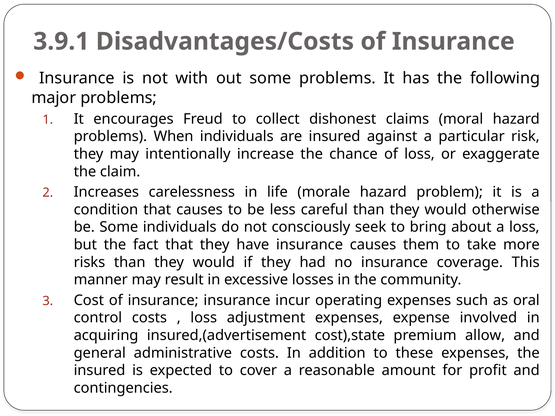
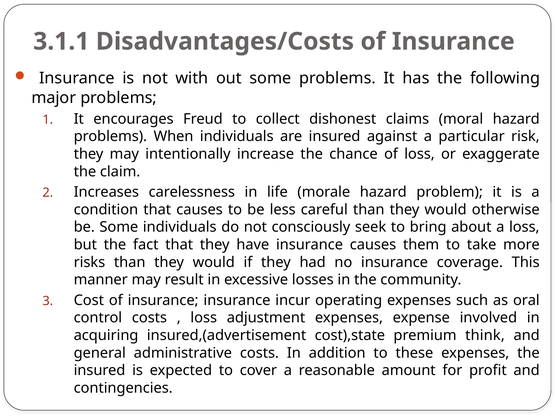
3.9.1: 3.9.1 -> 3.1.1
allow: allow -> think
